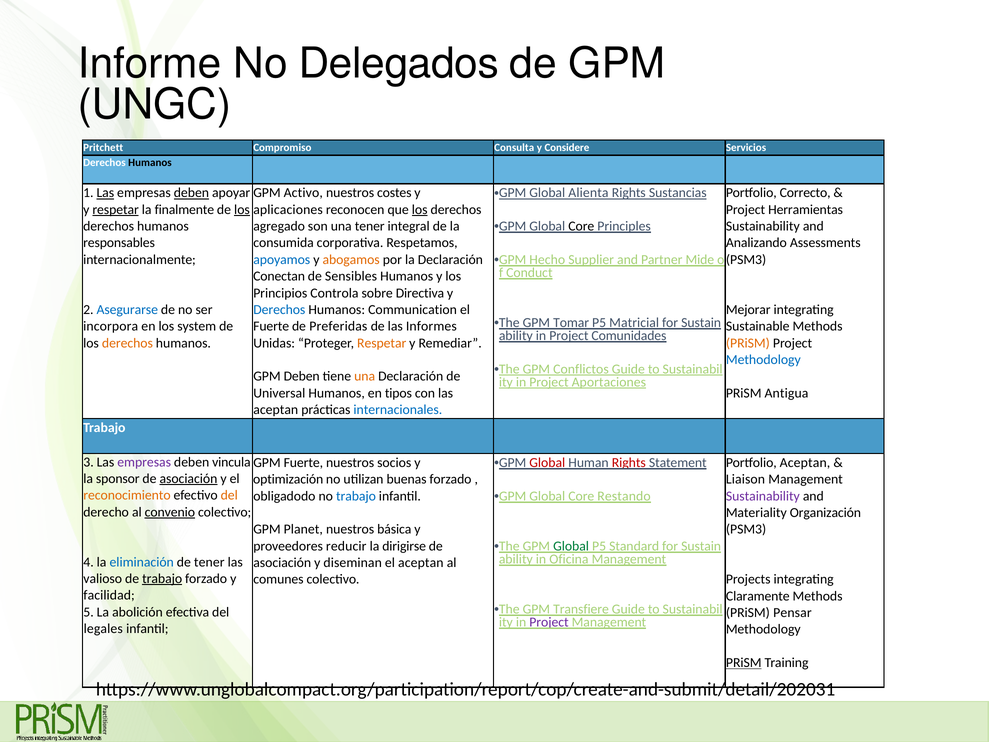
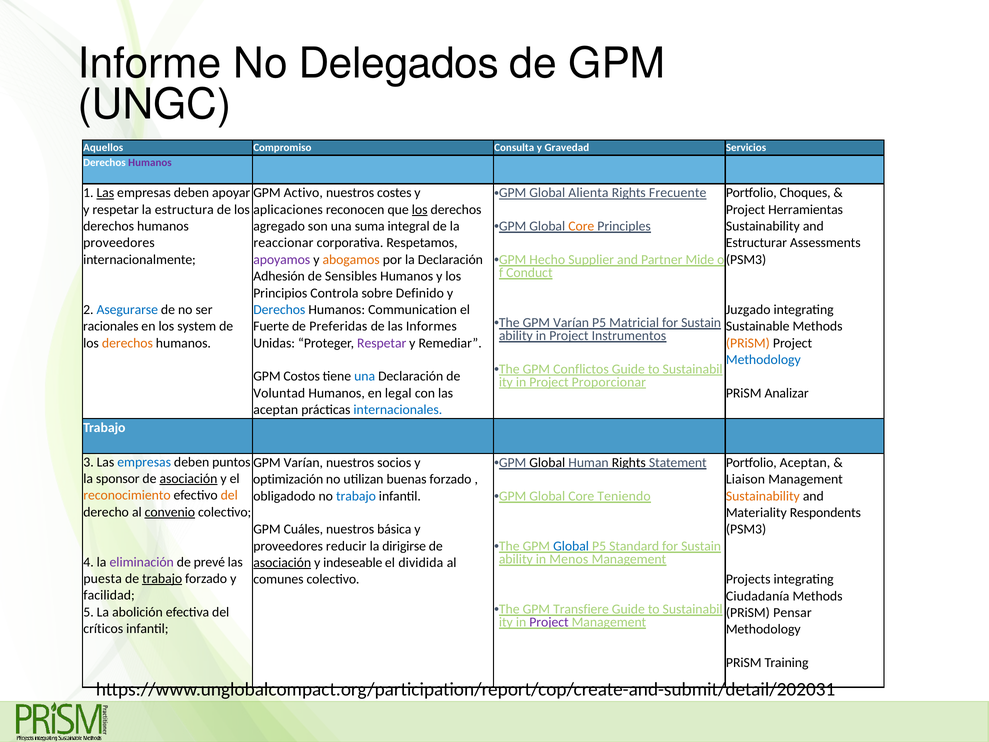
Pritchett: Pritchett -> Aquellos
Considere: Considere -> Gravedad
Humanos at (150, 163) colour: black -> purple
Sustancias: Sustancias -> Frecuente
deben at (191, 193) underline: present -> none
Correcto: Correcto -> Choques
respetar at (116, 210) underline: present -> none
finalmente: finalmente -> estructura
los at (242, 210) underline: present -> none
Core at (581, 226) colour: black -> orange
una tener: tener -> suma
responsables at (119, 243): responsables -> proveedores
consumida: consumida -> reaccionar
Analizando: Analizando -> Estructurar
apoyamos colour: blue -> purple
Conectan: Conectan -> Adhesión
Directiva: Directiva -> Definido
Mejorar: Mejorar -> Juzgado
The GPM Tomar: Tomar -> Varían
incorpora: incorpora -> racionales
Comunidades: Comunidades -> Instrumentos
Respetar at (382, 343) colour: orange -> purple
GPM Deben: Deben -> Costos
una at (365, 376) colour: orange -> blue
Aportaciones: Aportaciones -> Proporcionar
Universal: Universal -> Voluntad
tipos: tipos -> legal
Antigua: Antigua -> Analizar
empresas at (144, 462) colour: purple -> blue
vincula: vincula -> puntos
Global at (547, 463) colour: red -> black
Rights at (629, 463) colour: red -> black
Fuerte at (303, 463): Fuerte -> Varían
Restando: Restando -> Teniendo
Sustainability at (763, 496) colour: purple -> orange
Organización: Organización -> Respondents
Planet: Planet -> Cuáles
Global at (571, 546) colour: green -> blue
Oficina: Oficina -> Menos
eliminación colour: blue -> purple
de tener: tener -> prevé
asociación at (282, 563) underline: none -> present
diseminan: diseminan -> indeseable
el aceptan: aceptan -> dividida
valioso: valioso -> puesta
Claramente: Claramente -> Ciudadanía
legales: legales -> críticos
PRiSM at (744, 663) underline: present -> none
